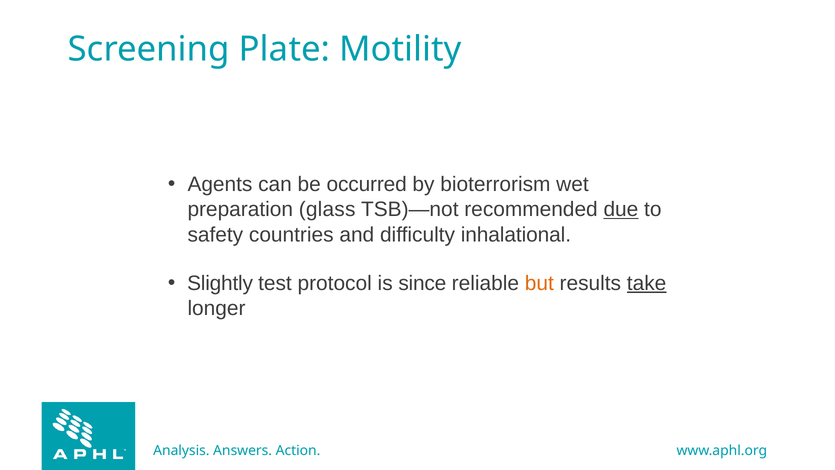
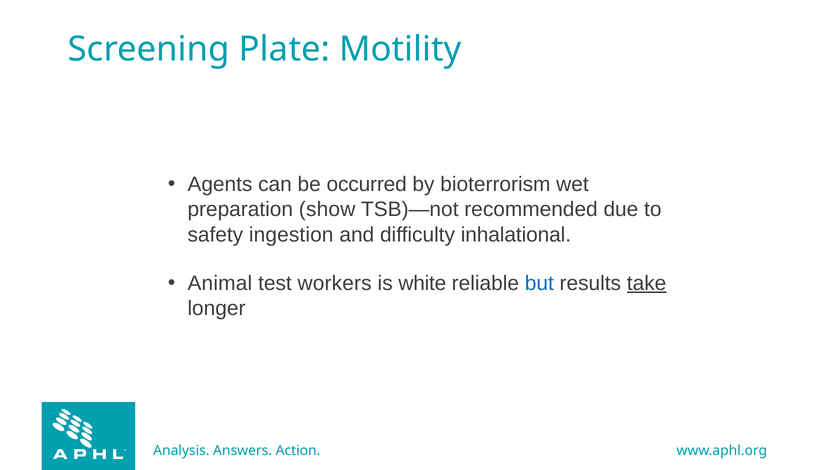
glass: glass -> show
due underline: present -> none
countries: countries -> ingestion
Slightly: Slightly -> Animal
protocol: protocol -> workers
since: since -> white
but colour: orange -> blue
